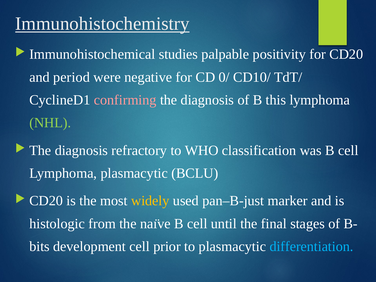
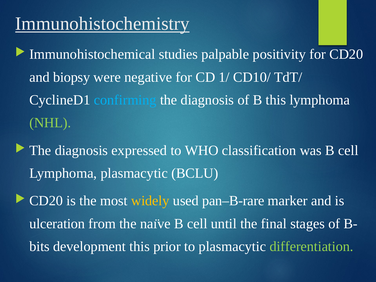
period: period -> biopsy
0/: 0/ -> 1/
confirming colour: pink -> light blue
refractory: refractory -> expressed
pan–B-just: pan–B-just -> pan–B-rare
histologic: histologic -> ulceration
development cell: cell -> this
differentiation colour: light blue -> light green
